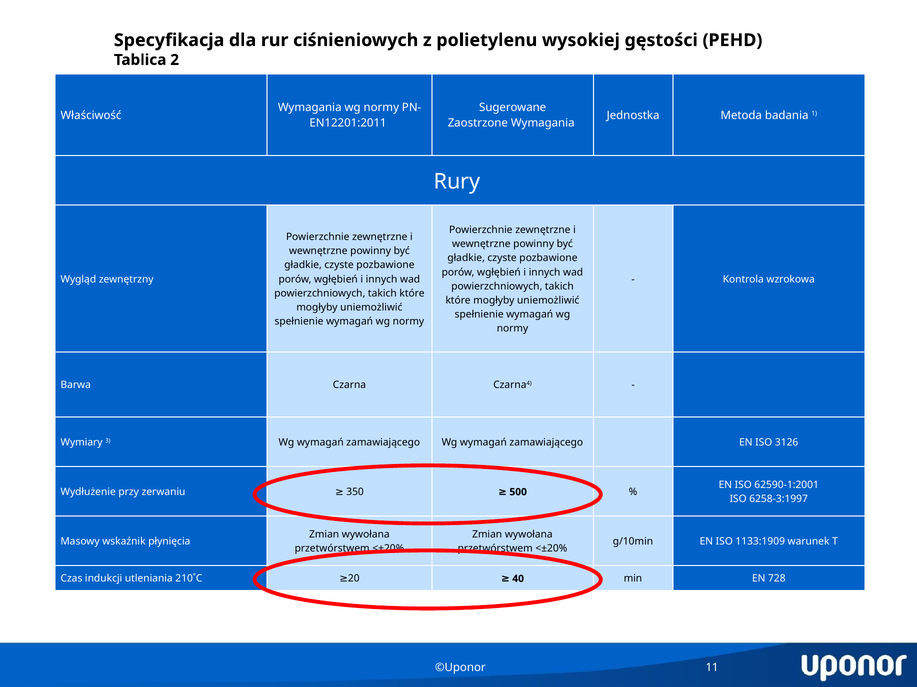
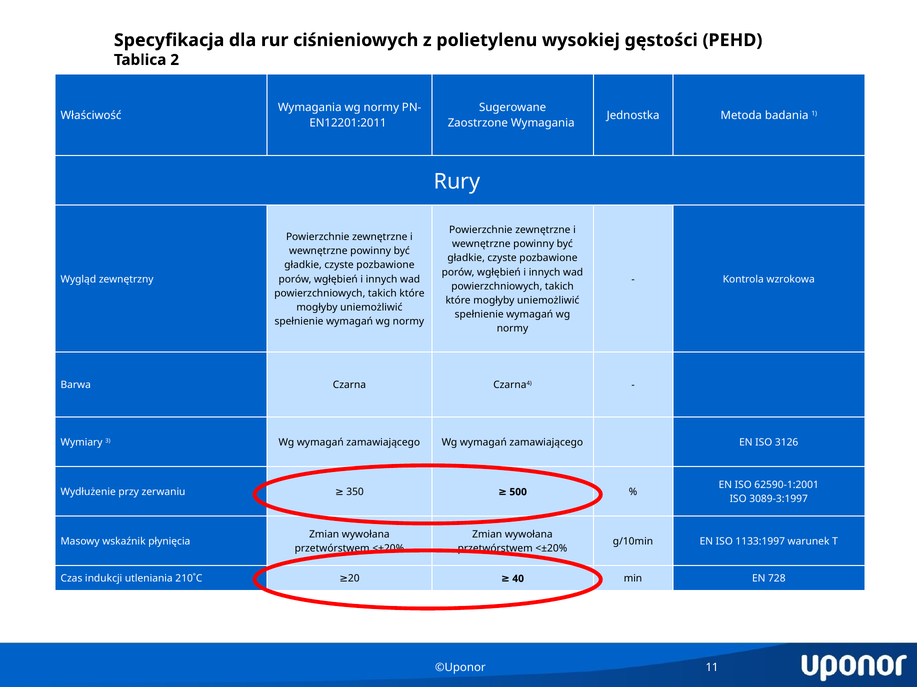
6258-3:1997: 6258-3:1997 -> 3089-3:1997
1133:1909: 1133:1909 -> 1133:1997
